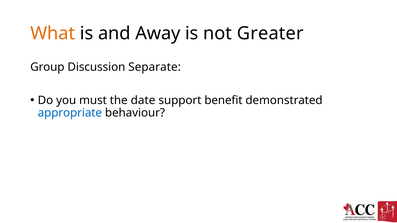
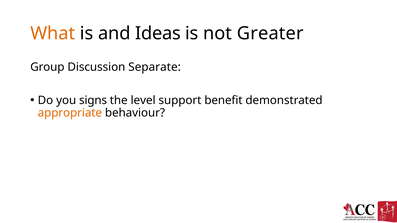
Away: Away -> Ideas
must: must -> signs
date: date -> level
appropriate colour: blue -> orange
